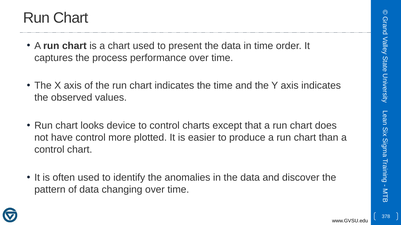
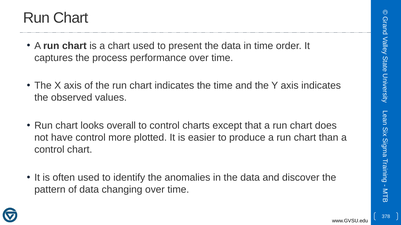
device: device -> overall
